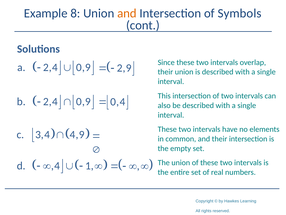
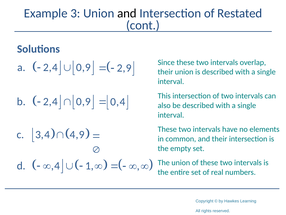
8: 8 -> 3
and at (127, 13) colour: orange -> black
Symbols: Symbols -> Restated
